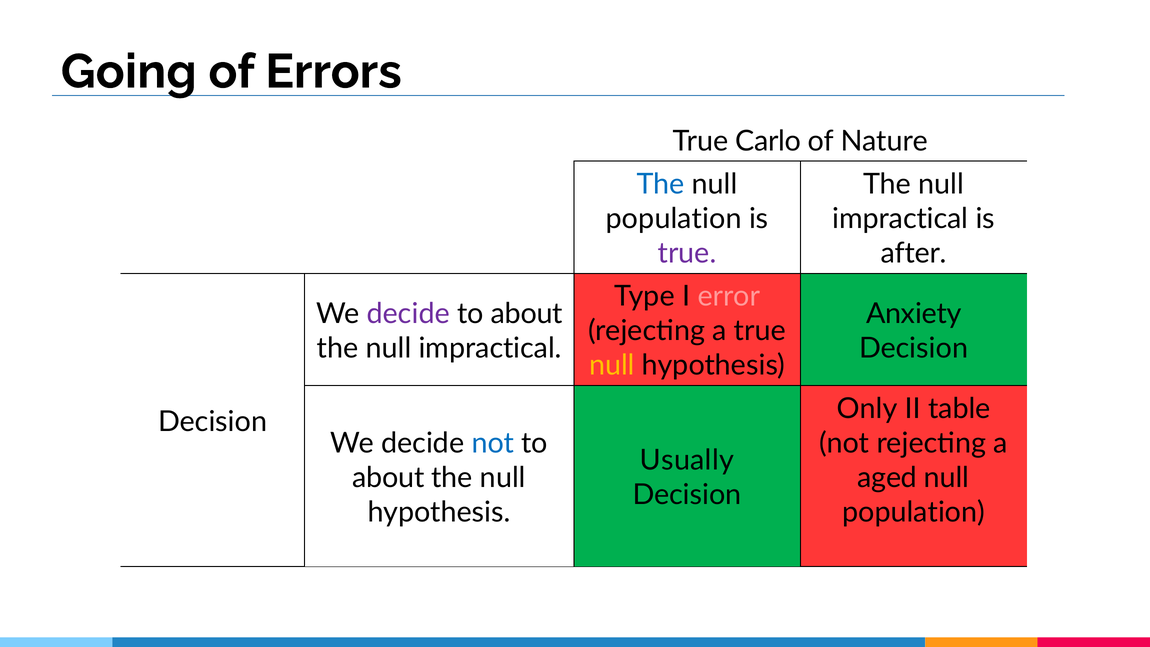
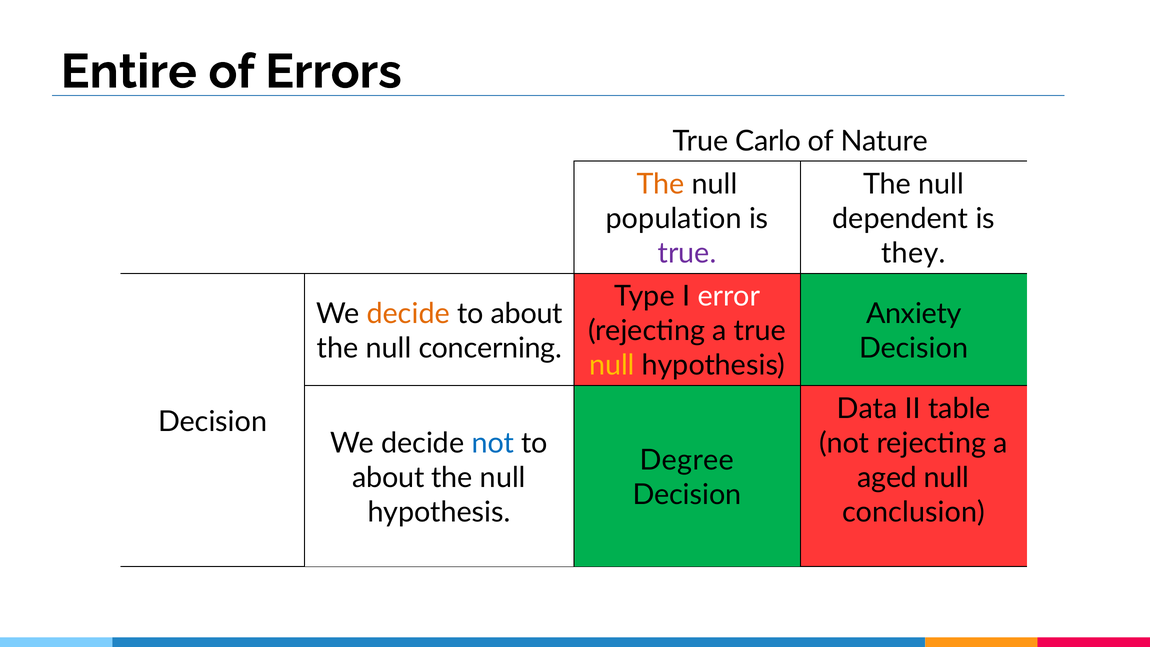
Going: Going -> Entire
The at (661, 184) colour: blue -> orange
impractical at (900, 219): impractical -> dependent
after: after -> they
error colour: pink -> white
decide at (408, 314) colour: purple -> orange
impractical at (490, 348): impractical -> concerning
Only: Only -> Data
Usually: Usually -> Degree
population at (914, 512): population -> conclusion
